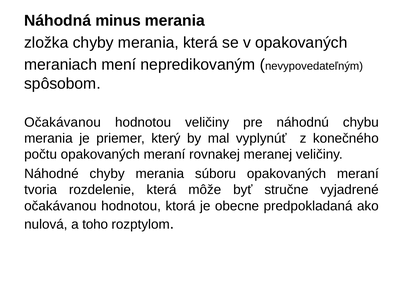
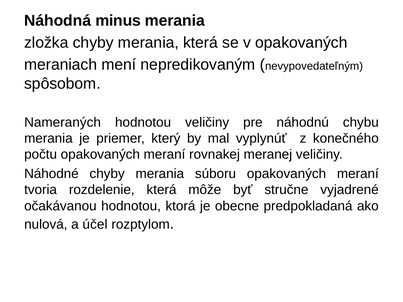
Očakávanou at (63, 122): Očakávanou -> Nameraných
toho: toho -> účel
